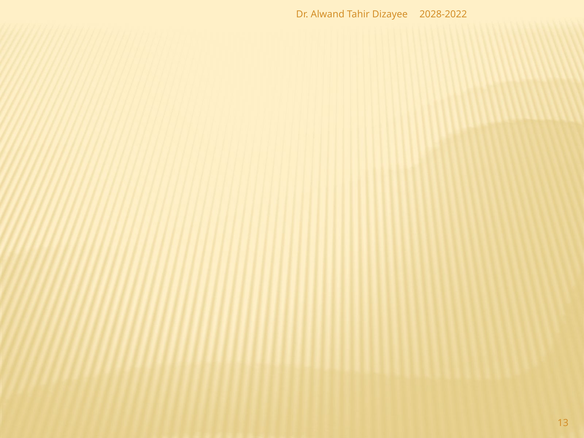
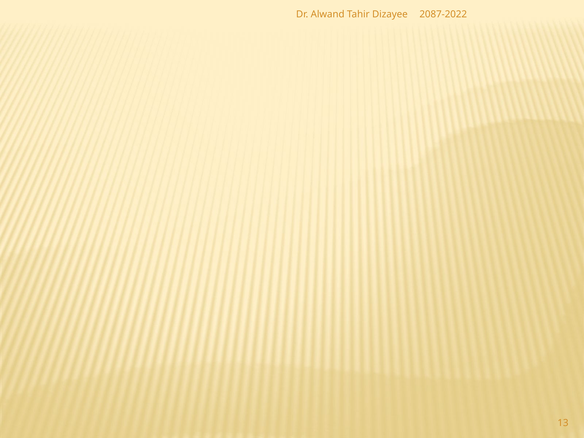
2028-2022: 2028-2022 -> 2087-2022
